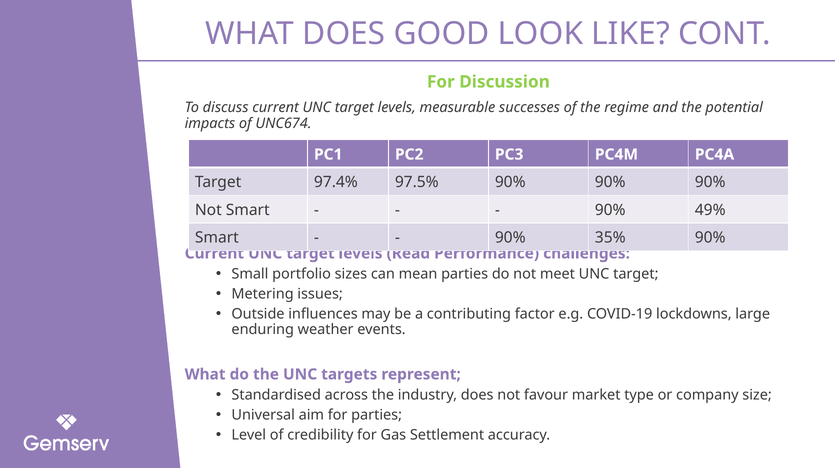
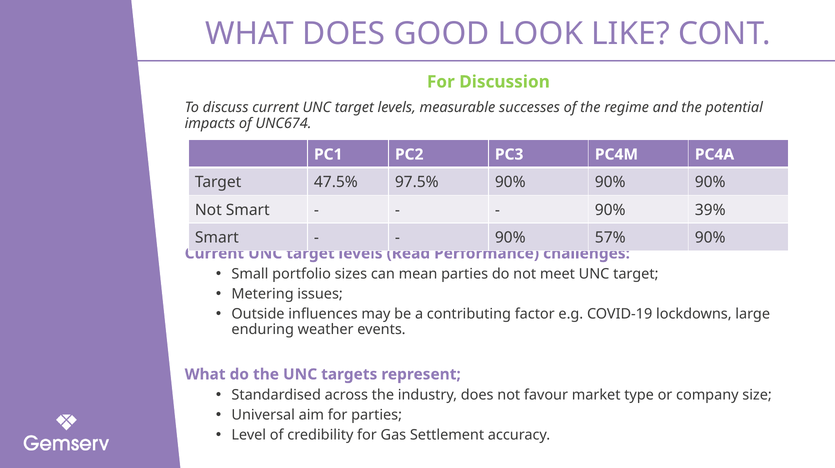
97.4%: 97.4% -> 47.5%
49%: 49% -> 39%
35%: 35% -> 57%
